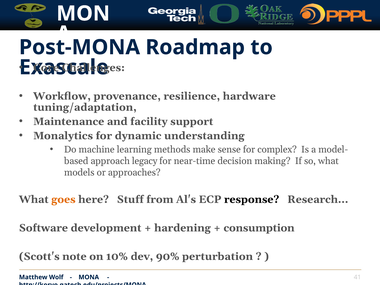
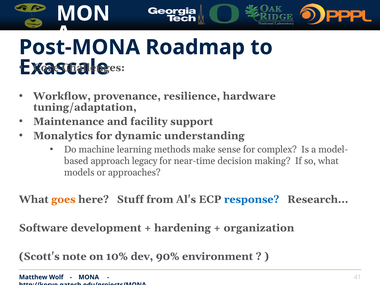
response colour: black -> blue
consumption: consumption -> organization
perturbation: perturbation -> environment
